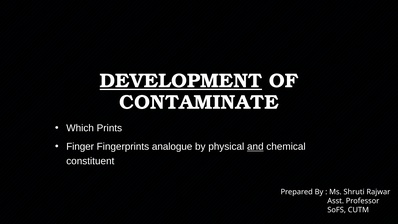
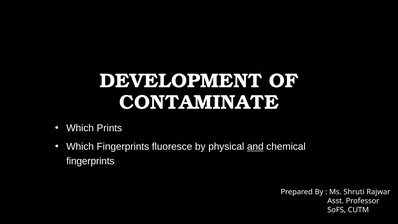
DEVELOPMENT underline: present -> none
Finger at (80, 147): Finger -> Which
analogue: analogue -> fluoresce
constituent at (90, 161): constituent -> fingerprints
